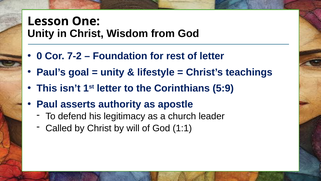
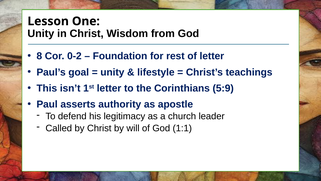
0: 0 -> 8
7-2: 7-2 -> 0-2
